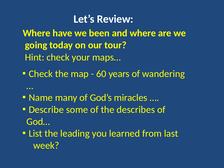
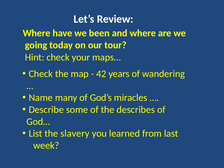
60: 60 -> 42
leading: leading -> slavery
